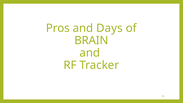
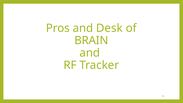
Days: Days -> Desk
